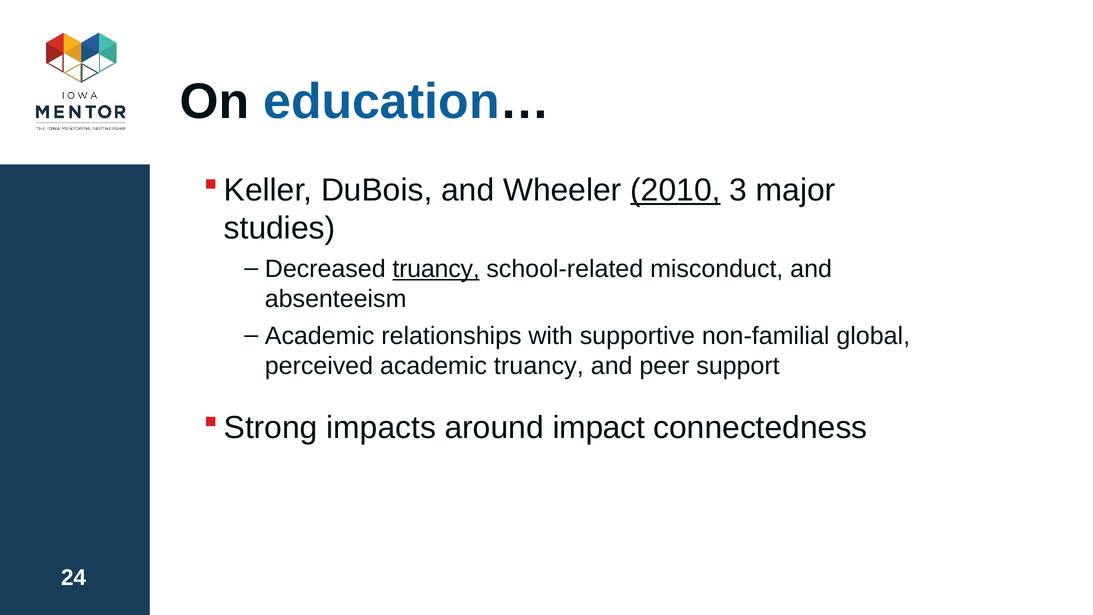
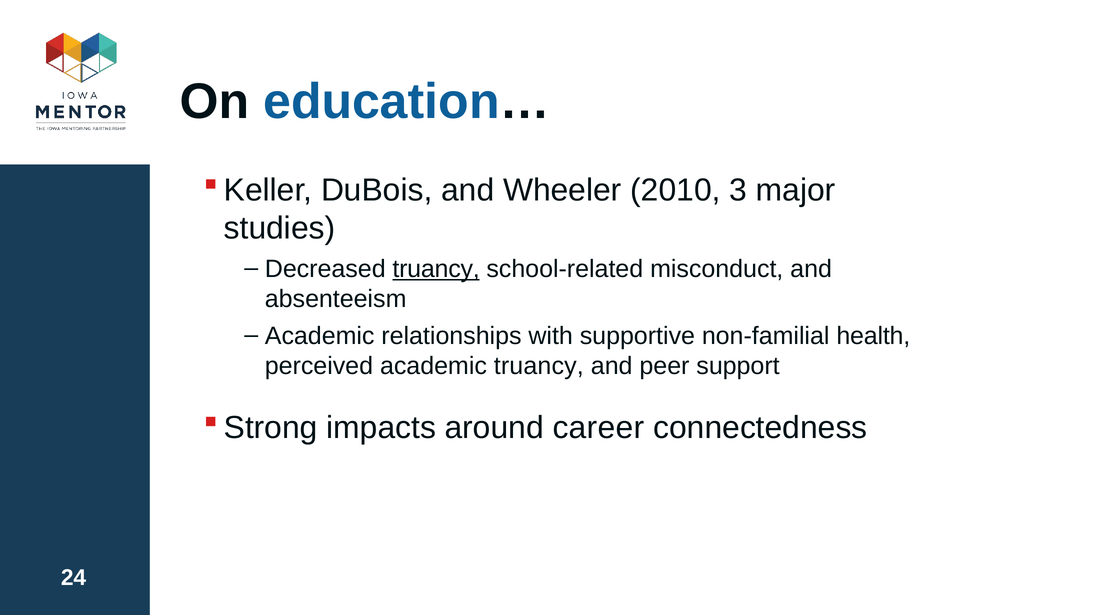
2010 underline: present -> none
global: global -> health
impact: impact -> career
